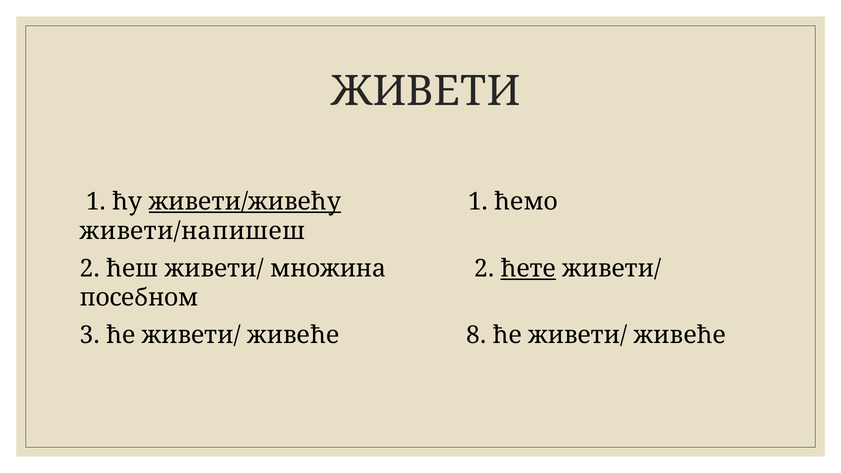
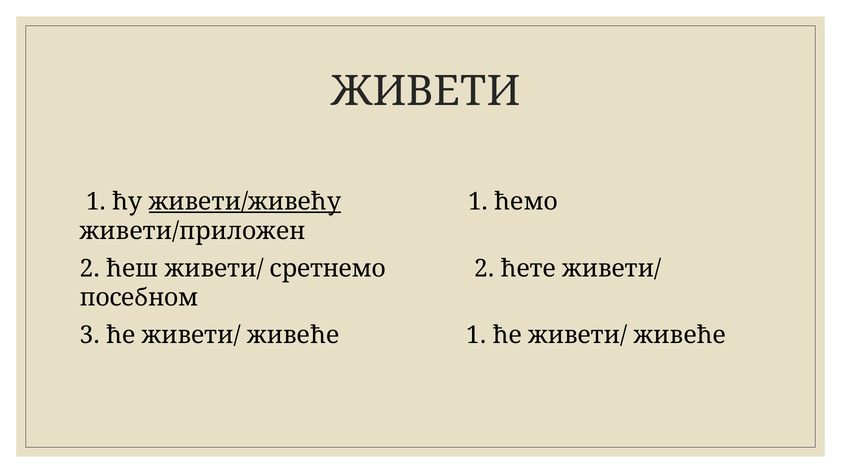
живети/напишеш: живети/напишеш -> живети/приложен
множина: множина -> сретнемо
ћете underline: present -> none
живеће 8: 8 -> 1
